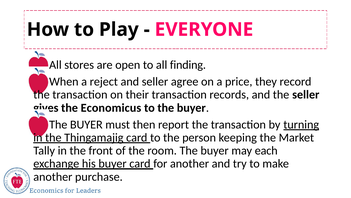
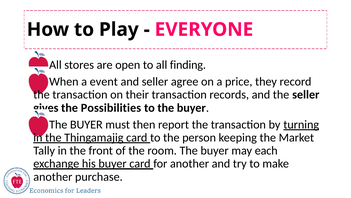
reject: reject -> event
Economicus: Economicus -> Possibilities
